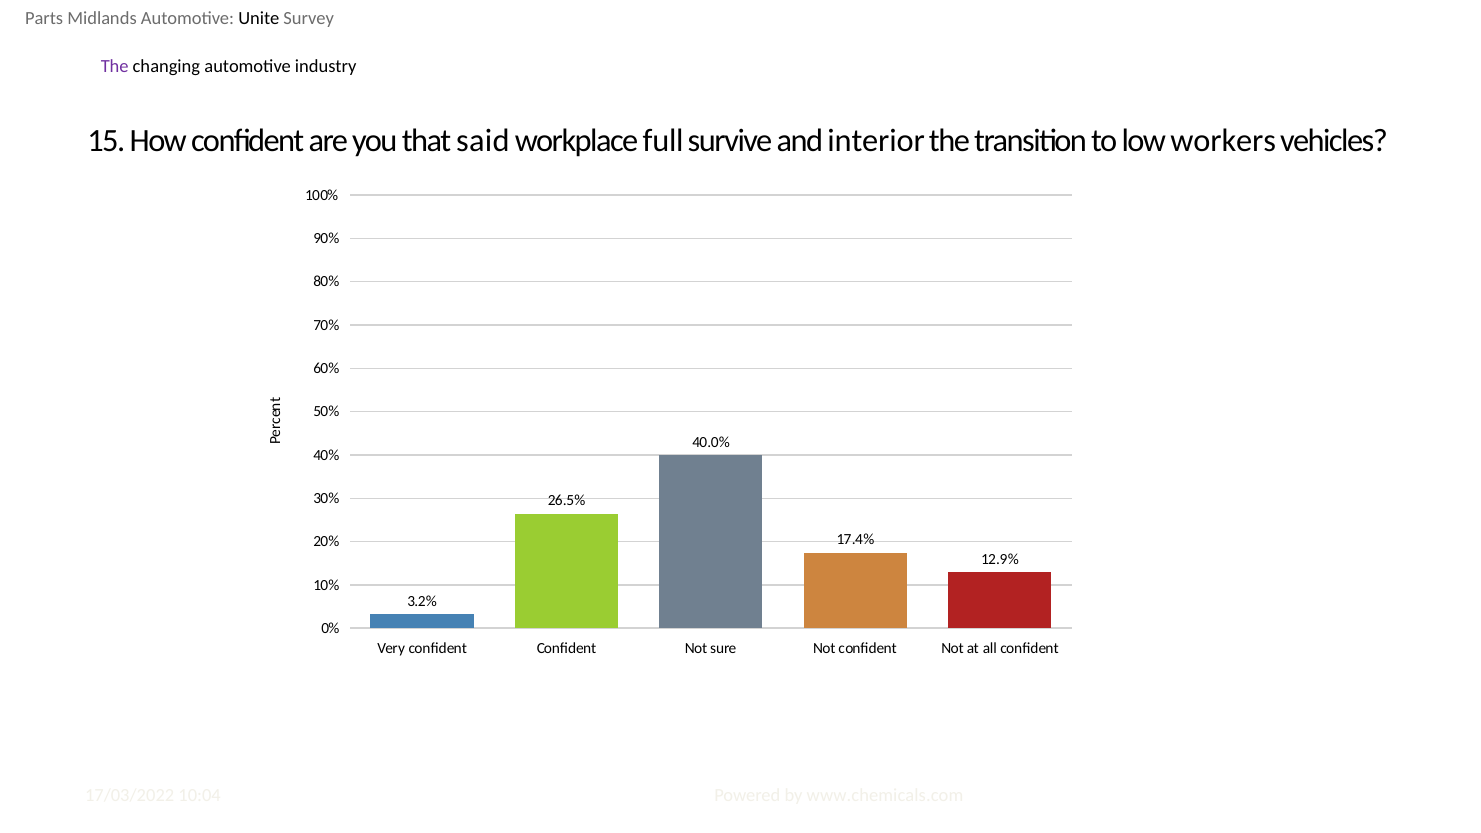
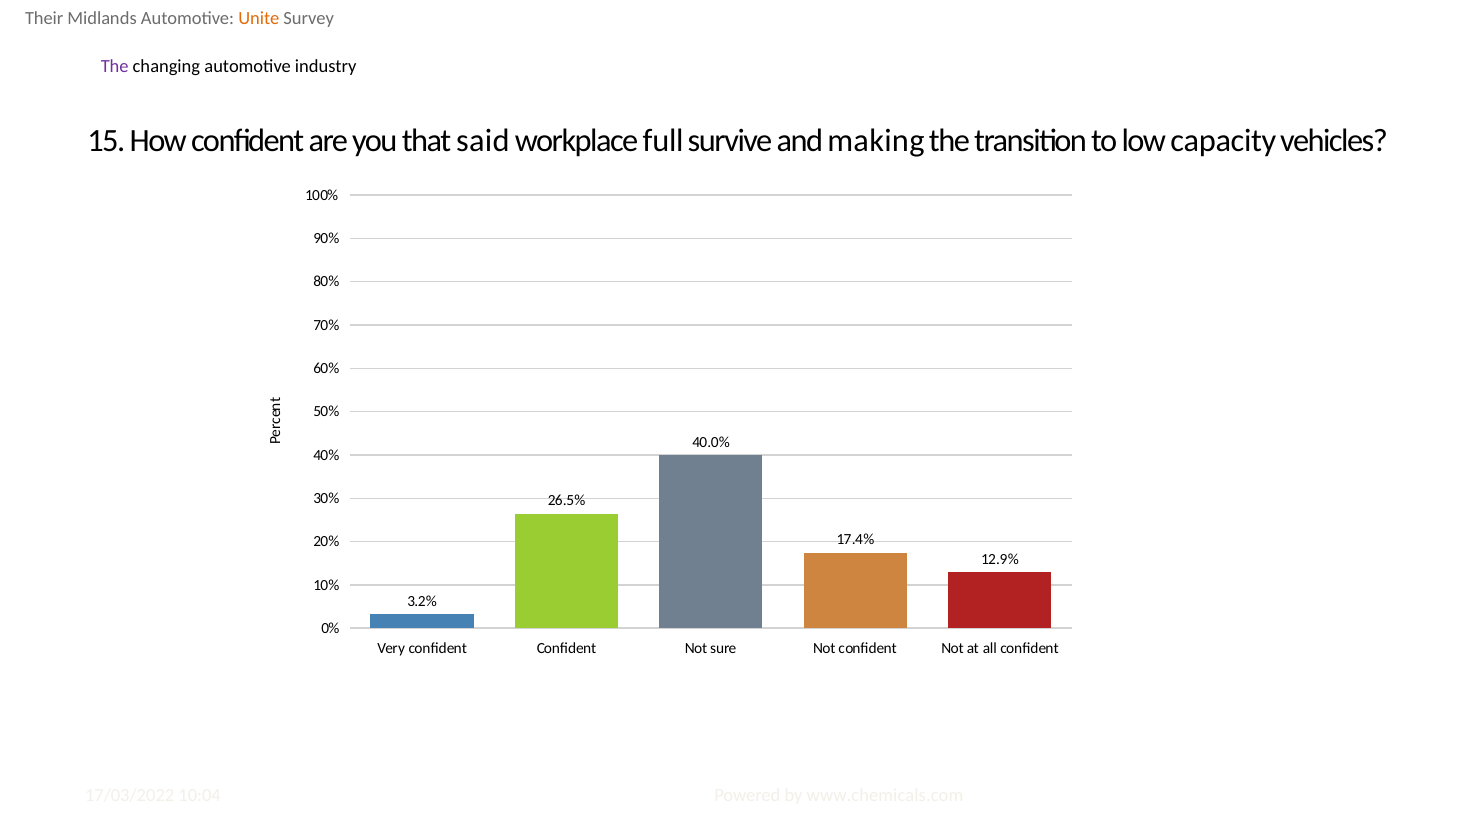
Parts: Parts -> Their
Unite colour: black -> orange
interior: interior -> making
workers: workers -> capacity
